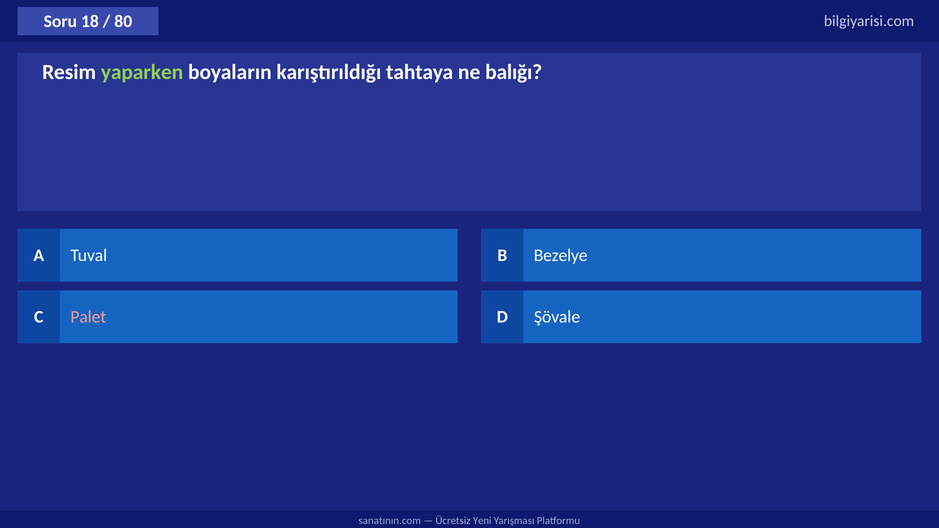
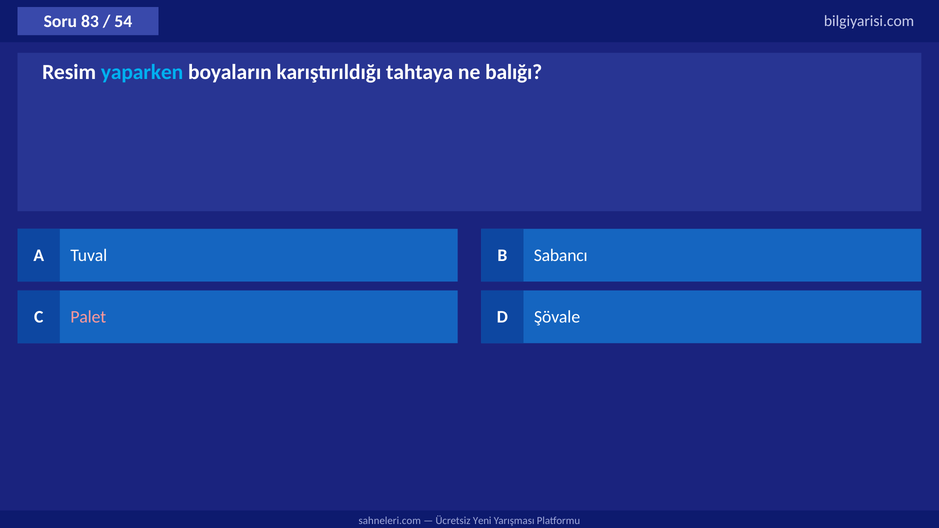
18: 18 -> 83
80: 80 -> 54
yaparken colour: light green -> light blue
Bezelye: Bezelye -> Sabancı
sanatının.com: sanatının.com -> sahneleri.com
